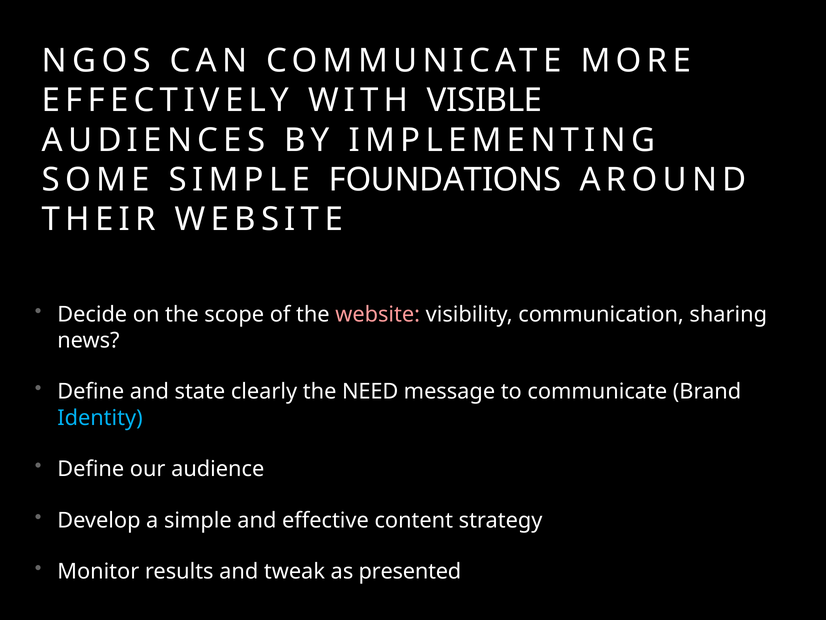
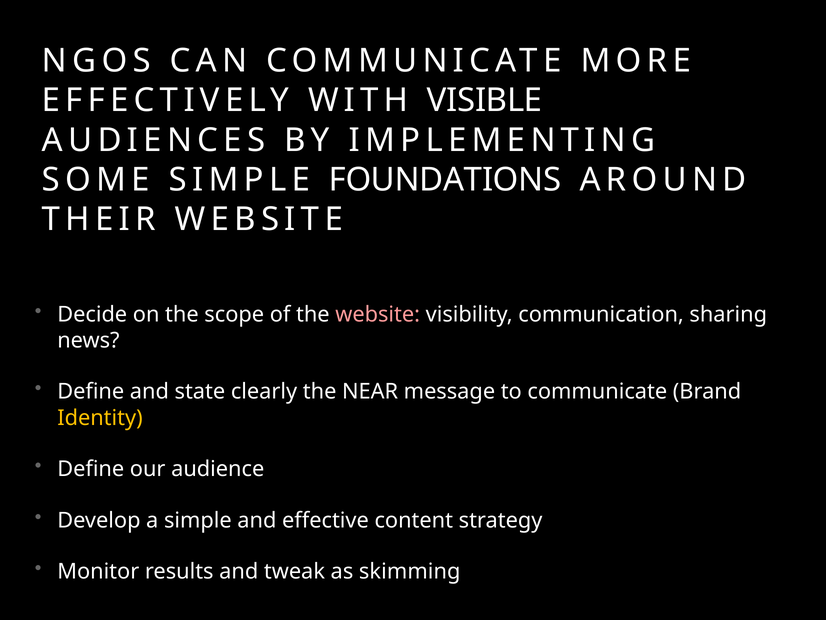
NEED: NEED -> NEAR
Identity colour: light blue -> yellow
presented: presented -> skimming
